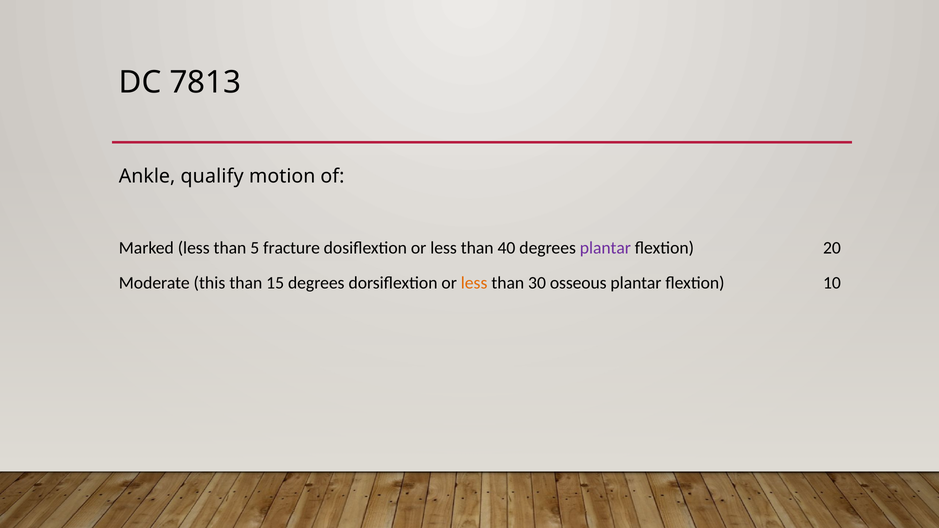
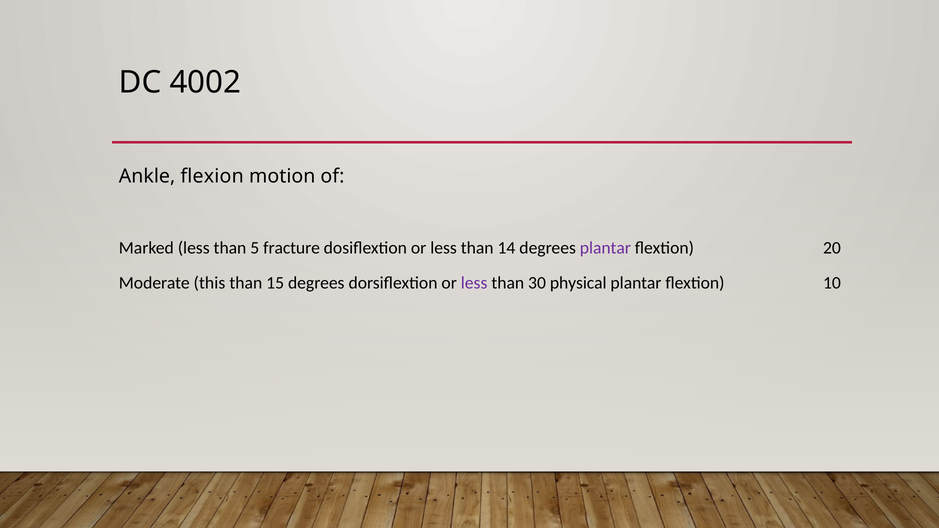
7813: 7813 -> 4002
qualify: qualify -> flexion
40: 40 -> 14
less at (474, 283) colour: orange -> purple
osseous: osseous -> physical
